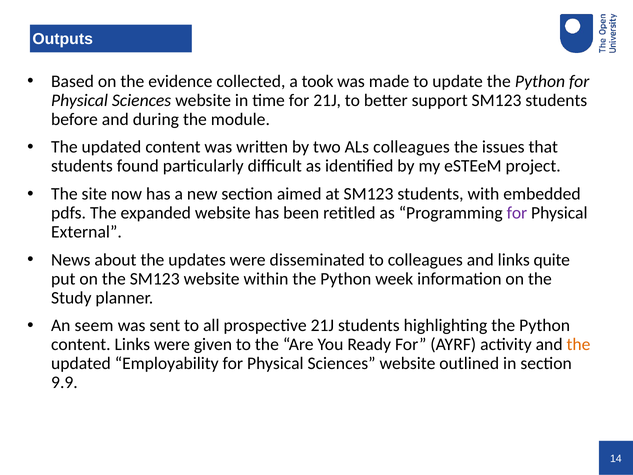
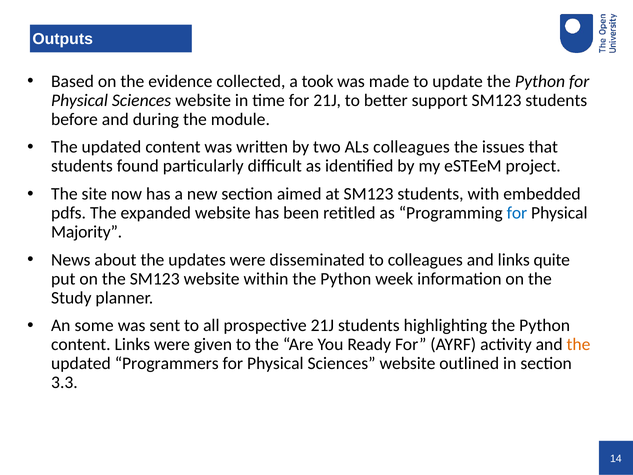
for at (517, 213) colour: purple -> blue
External: External -> Majority
seem: seem -> some
Employability: Employability -> Programmers
9.9: 9.9 -> 3.3
